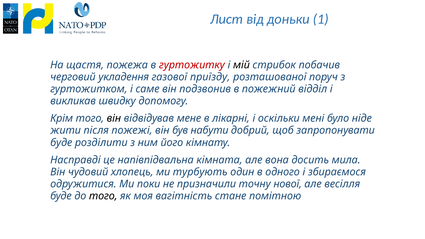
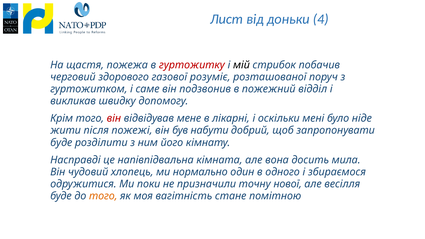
1: 1 -> 4
укладення: укладення -> здорового
приїзду: приїзду -> розуміє
він at (114, 118) colour: black -> red
турбують: турбують -> нормально
того at (103, 196) colour: black -> orange
